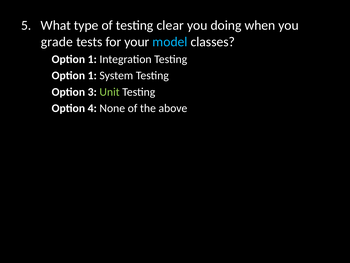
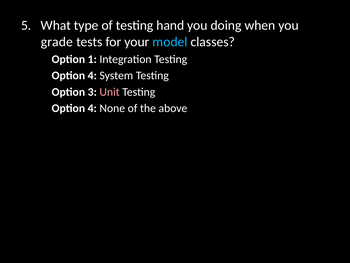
clear: clear -> hand
1 at (92, 75): 1 -> 4
Unit colour: light green -> pink
